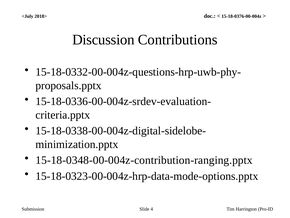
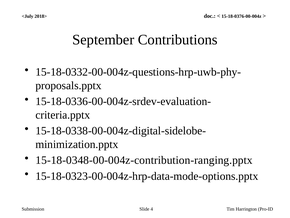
Discussion: Discussion -> September
